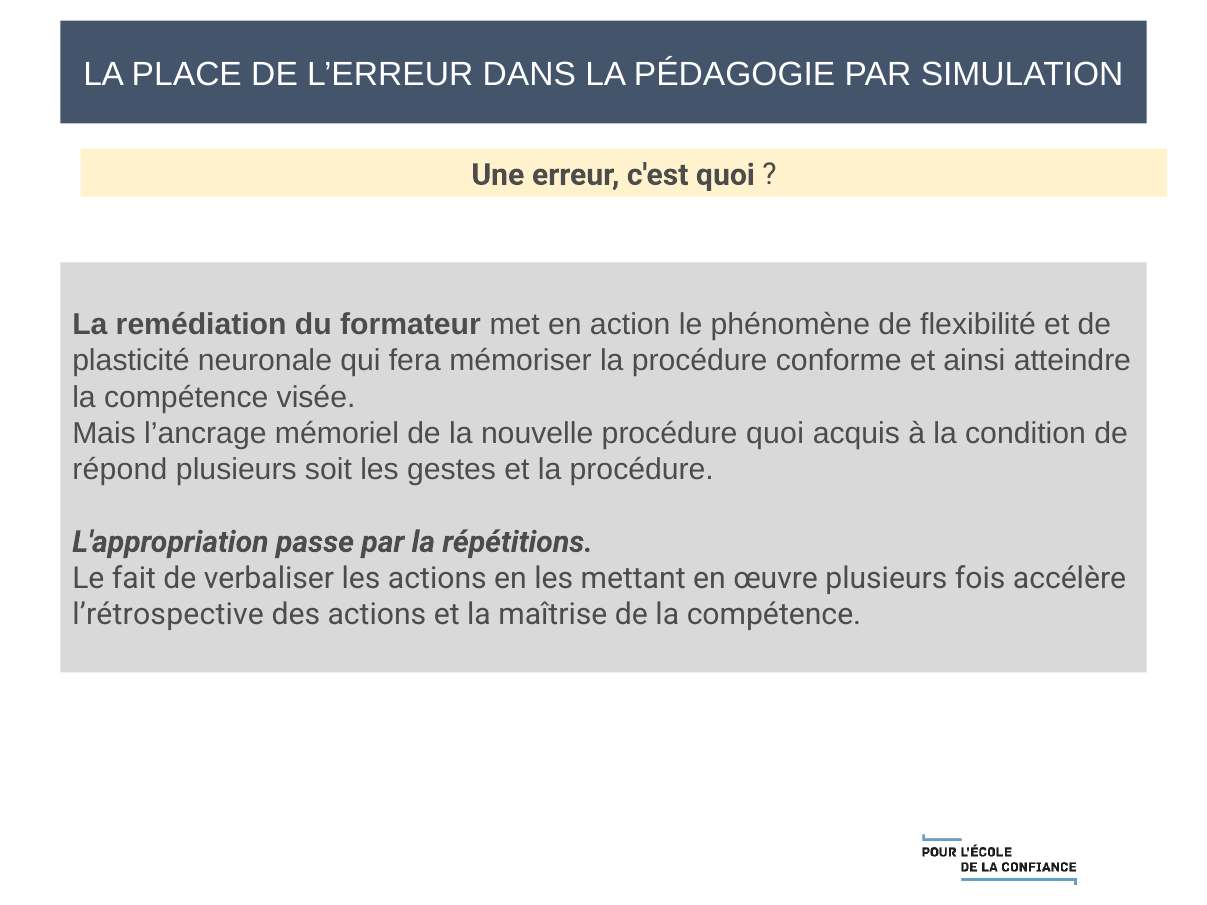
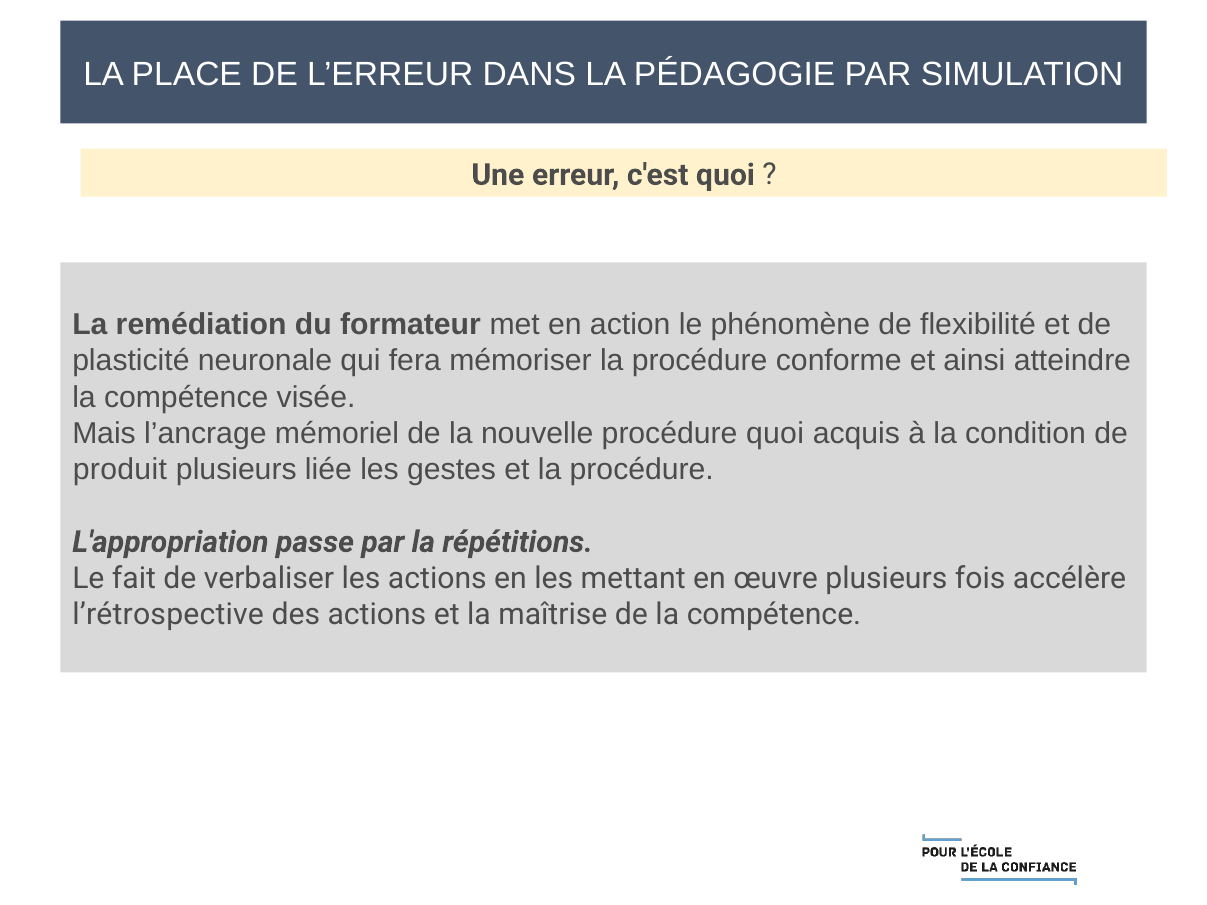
répond: répond -> produit
soit: soit -> liée
